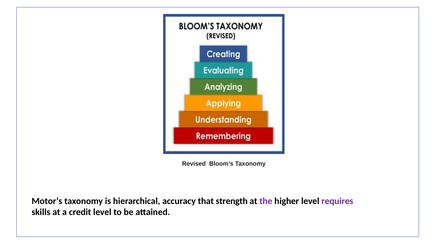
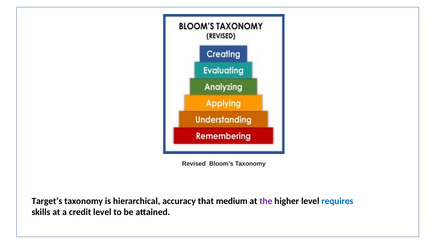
Motor’s: Motor’s -> Target’s
strength: strength -> medium
requires colour: purple -> blue
